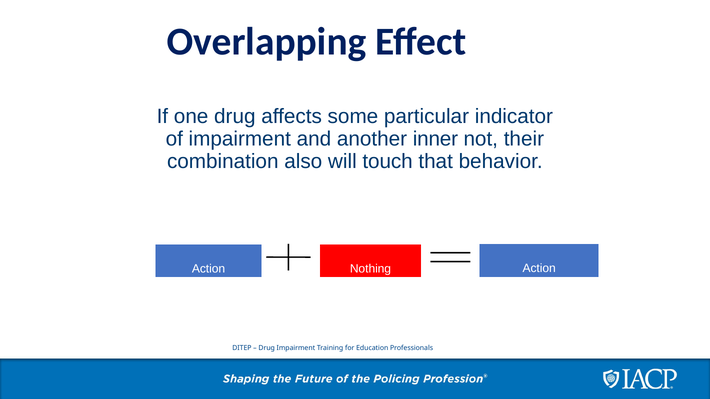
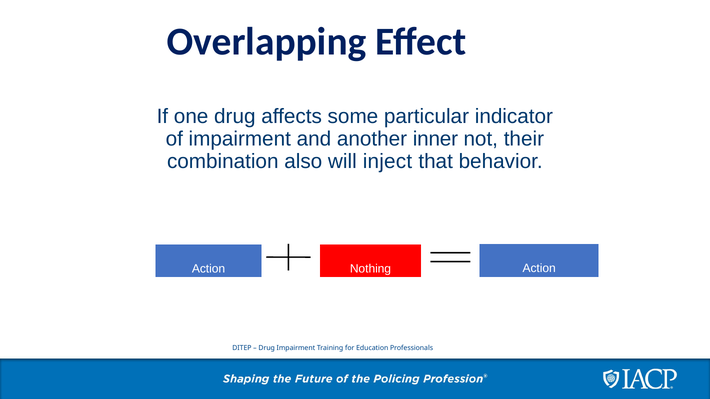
touch: touch -> inject
